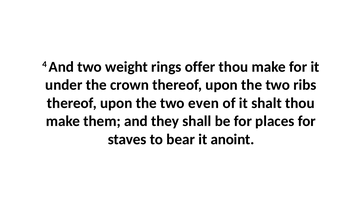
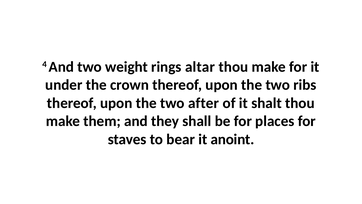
offer: offer -> altar
even: even -> after
